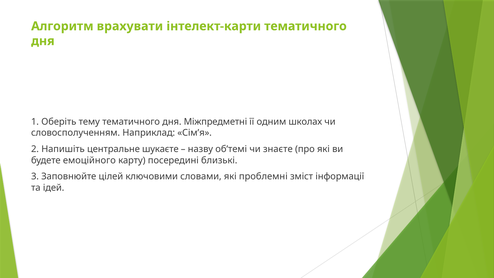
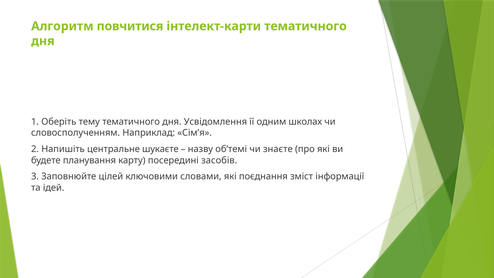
врахувати: врахувати -> повчитися
Міжпредметні: Міжпредметні -> Усвідомлення
емоційного: емоційного -> планування
близькі: близькі -> засобів
проблемні: проблемні -> поєднання
